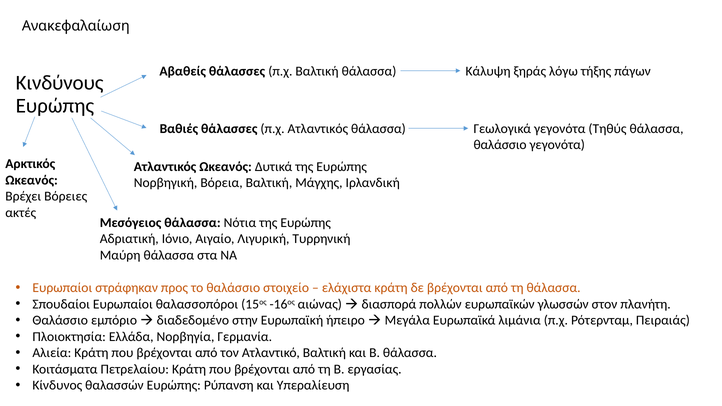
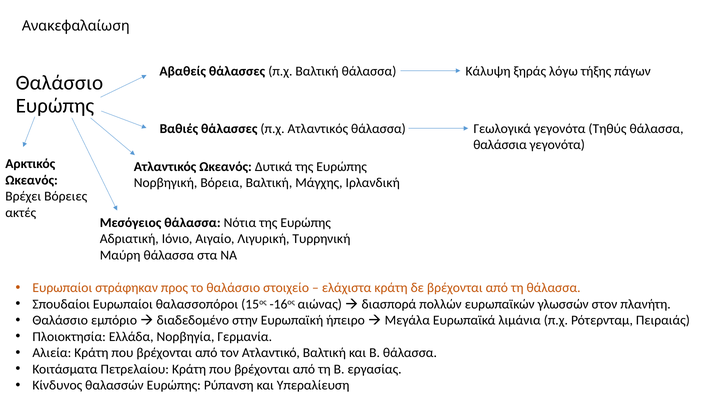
Κινδύνους at (60, 83): Κινδύνους -> Θαλάσσιο
θαλάσσιο at (500, 145): θαλάσσιο -> θαλάσσια
